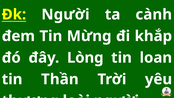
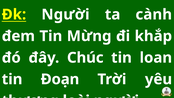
Lòng: Lòng -> Chúc
Thần: Thần -> Đoạn
